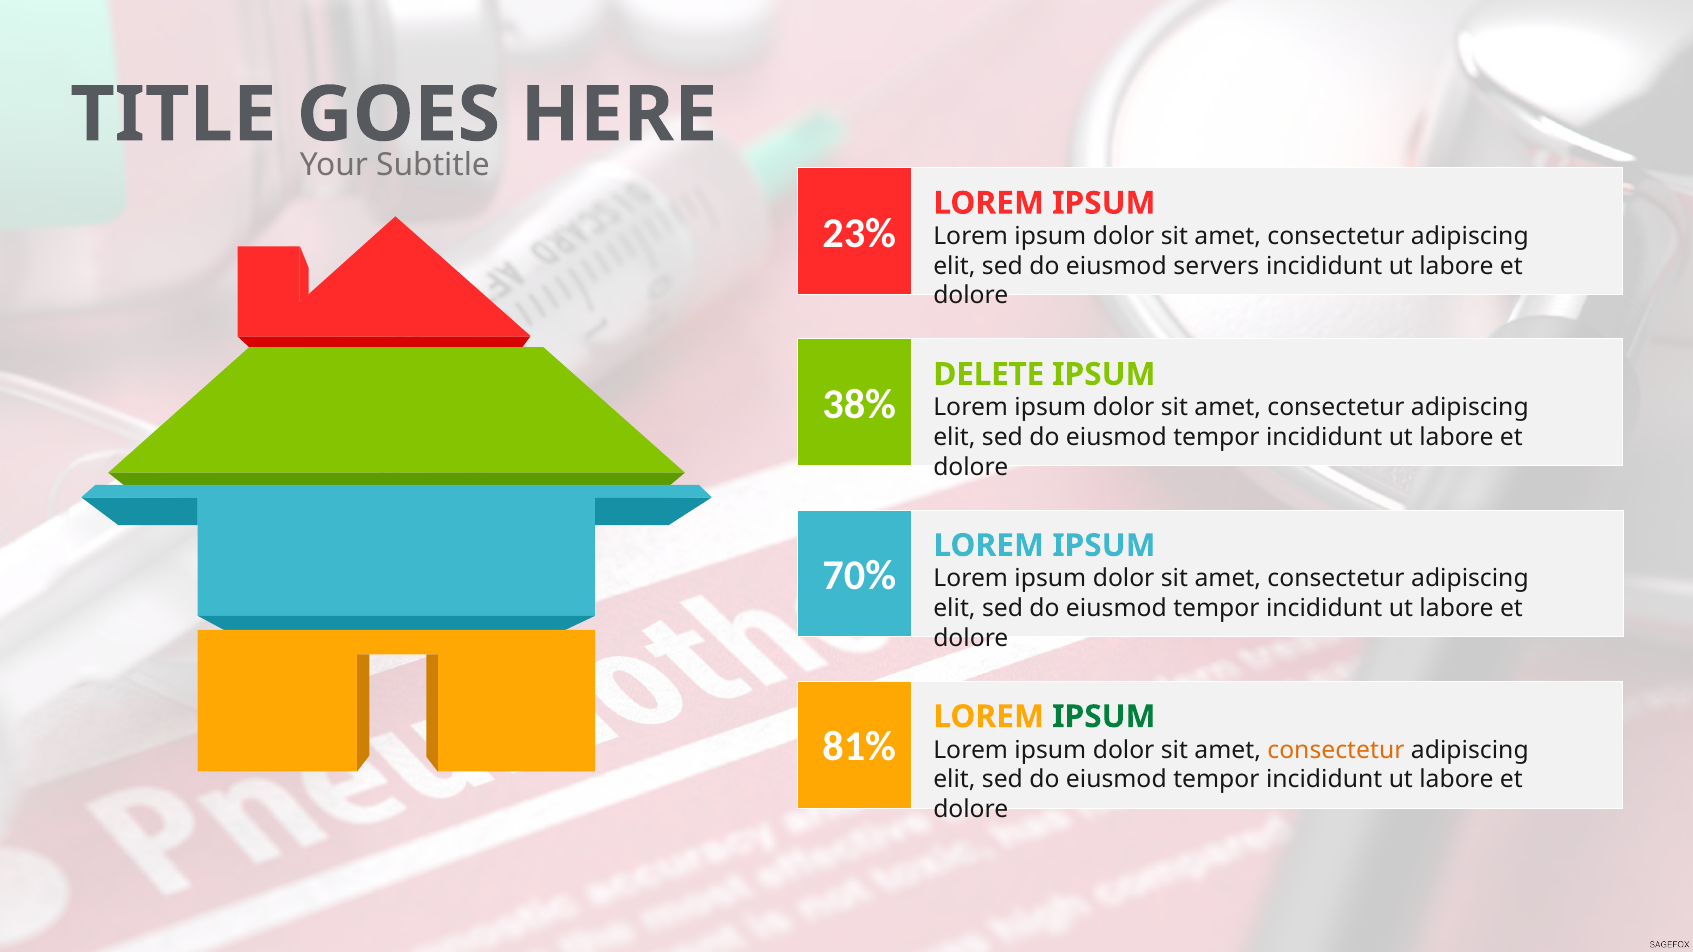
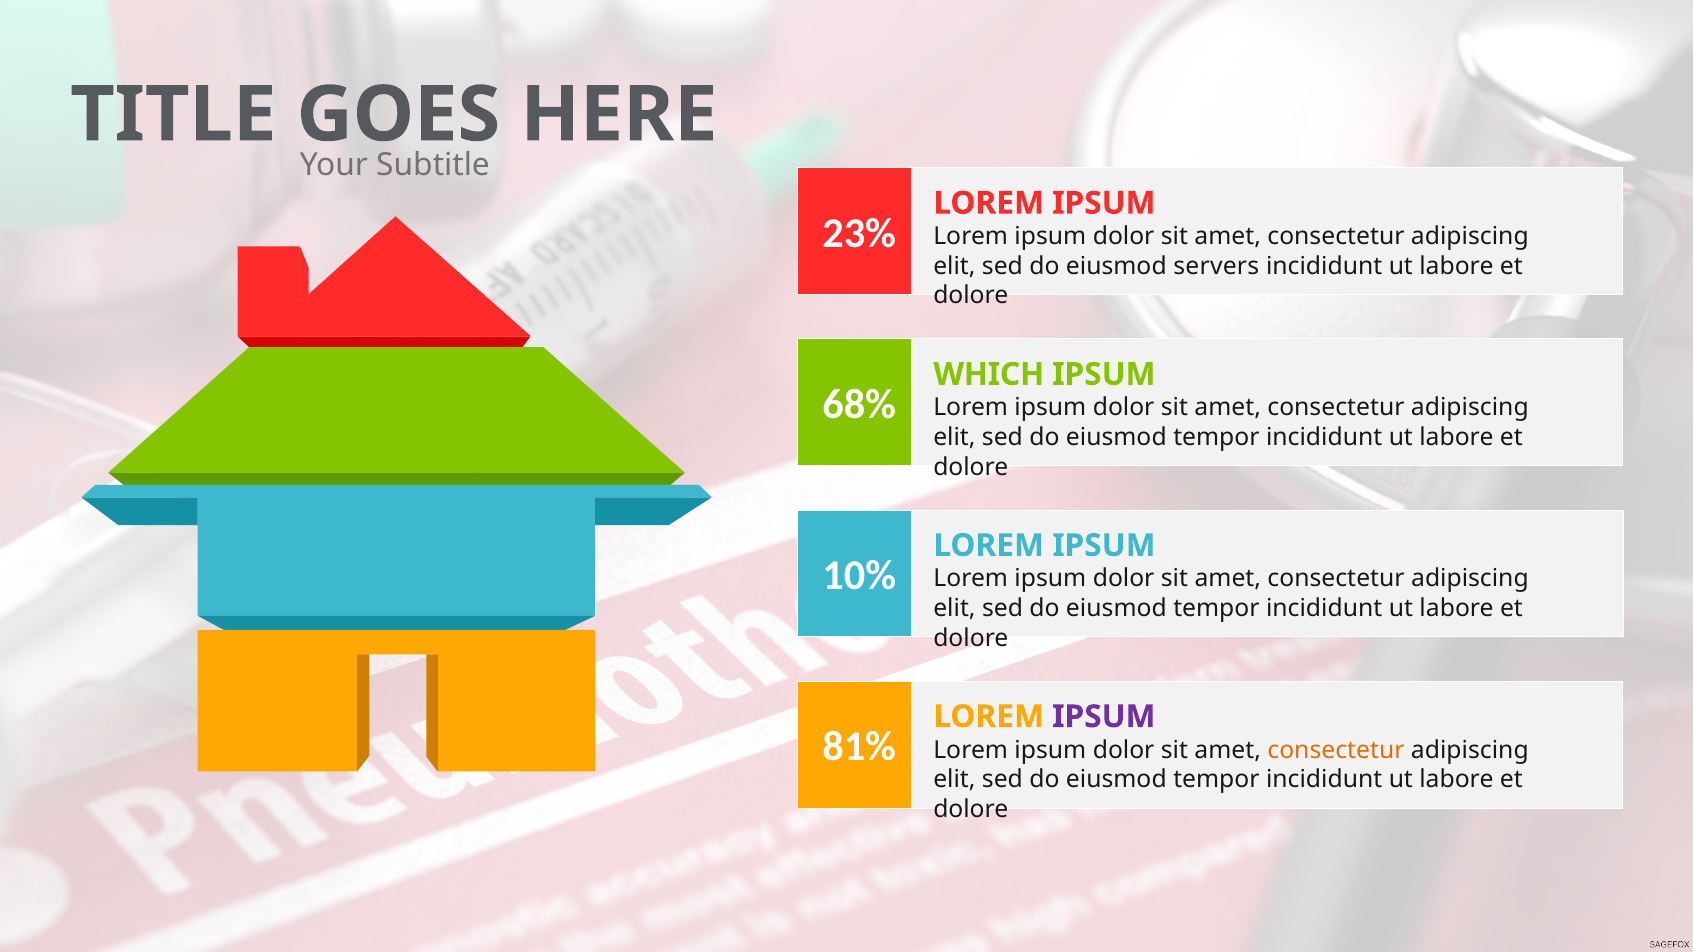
DELETE: DELETE -> WHICH
38%: 38% -> 68%
70%: 70% -> 10%
IPSUM at (1104, 717) colour: green -> purple
